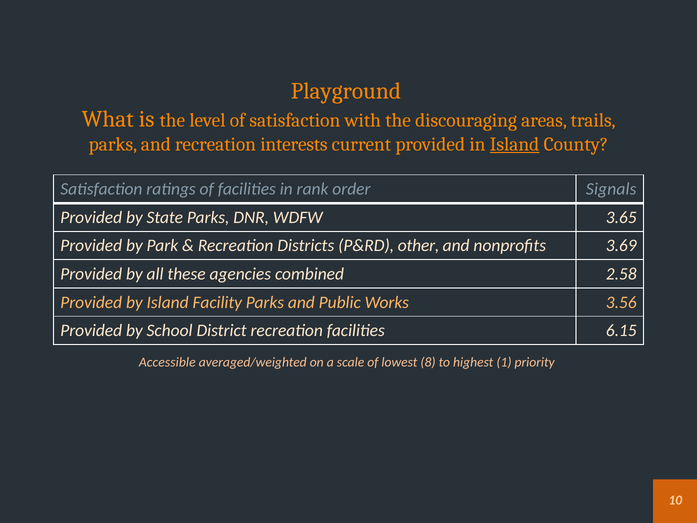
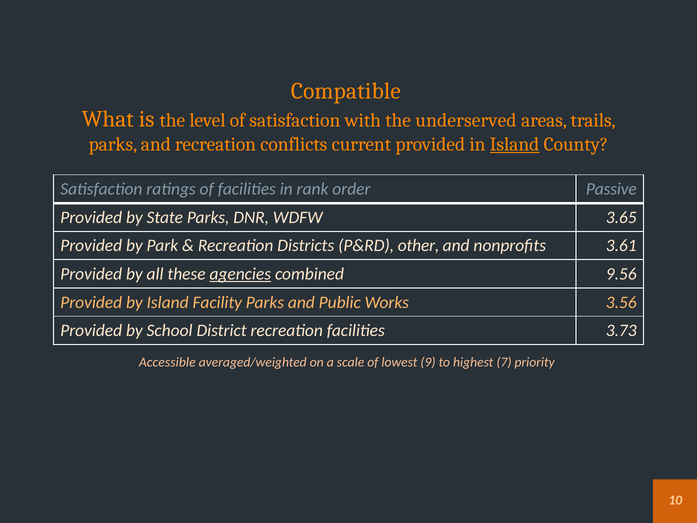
Playground: Playground -> Compatible
discouraging: discouraging -> underserved
interests: interests -> conflicts
Signals: Signals -> Passive
3.69: 3.69 -> 3.61
agencies underline: none -> present
2.58: 2.58 -> 9.56
6.15: 6.15 -> 3.73
8: 8 -> 9
1: 1 -> 7
